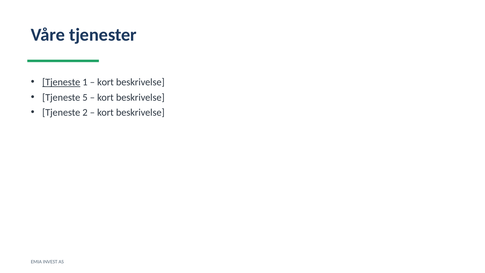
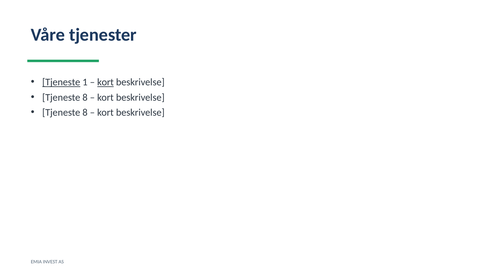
kort at (106, 82) underline: none -> present
5 at (85, 97): 5 -> 8
2 at (85, 112): 2 -> 8
